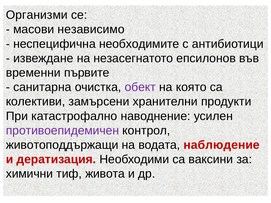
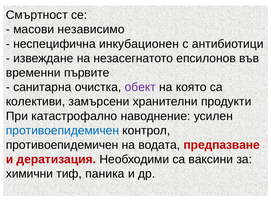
Организми: Организми -> Смъртност
необходимите: необходимите -> инкубационен
противоепидемичен at (62, 131) colour: purple -> blue
животоподдържащи at (62, 145): животоподдържащи -> противоепидемичен
наблюдение: наблюдение -> предпазване
живота: живота -> паника
